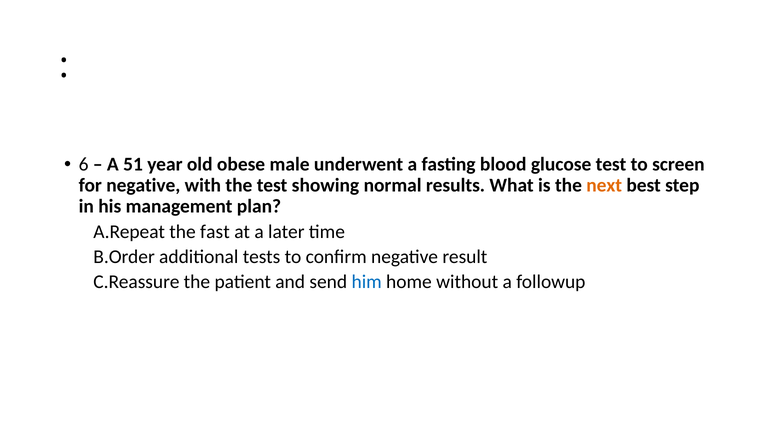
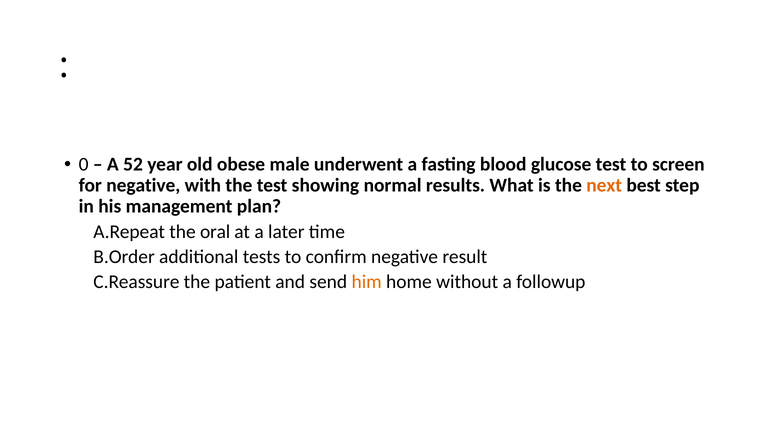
6: 6 -> 0
51: 51 -> 52
fast: fast -> oral
him colour: blue -> orange
